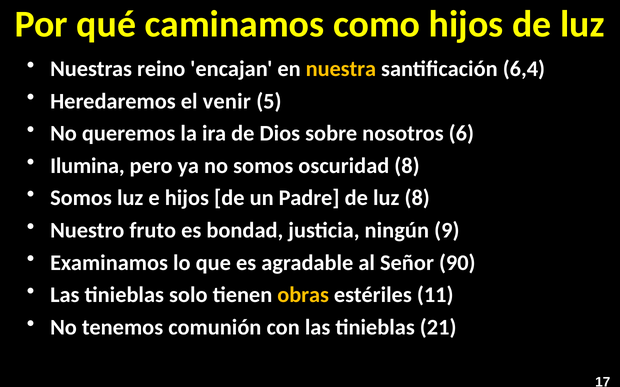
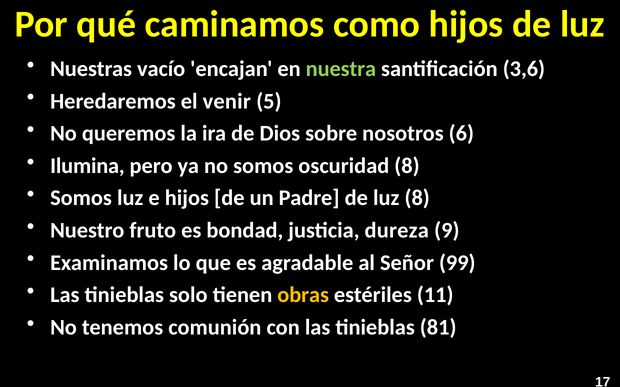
reino: reino -> vacío
nuestra colour: yellow -> light green
6,4: 6,4 -> 3,6
ningún: ningún -> dureza
90: 90 -> 99
21: 21 -> 81
